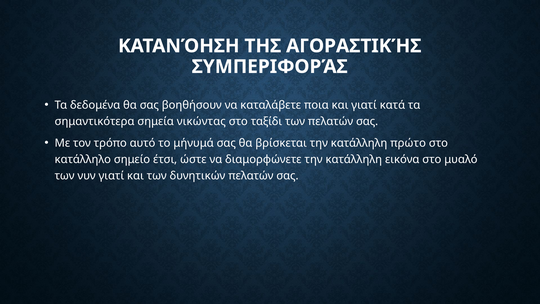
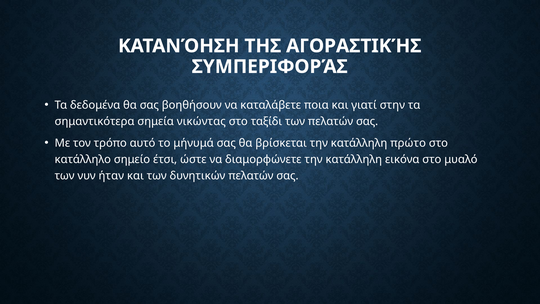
κατά: κατά -> στην
νυν γιατί: γιατί -> ήταν
